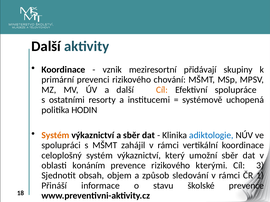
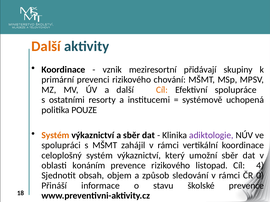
Další at (46, 46) colour: black -> orange
HODIN: HODIN -> POUZE
adiktologie colour: blue -> purple
kterými: kterými -> listopad
3: 3 -> 4
1: 1 -> 0
